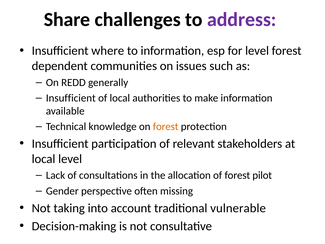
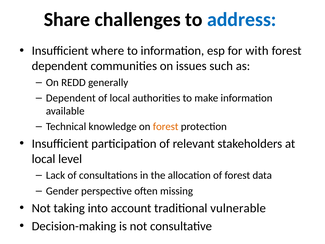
address colour: purple -> blue
for level: level -> with
Insufficient at (71, 98): Insufficient -> Dependent
pilot: pilot -> data
